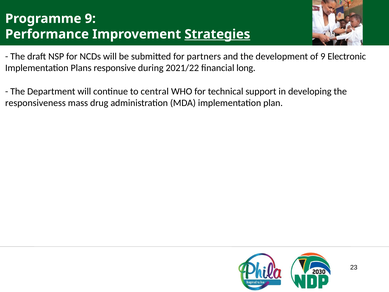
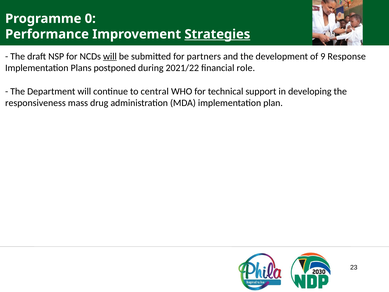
Programme 9: 9 -> 0
will at (110, 56) underline: none -> present
Electronic: Electronic -> Response
responsive: responsive -> postponed
long: long -> role
